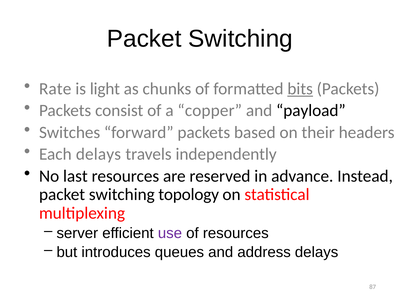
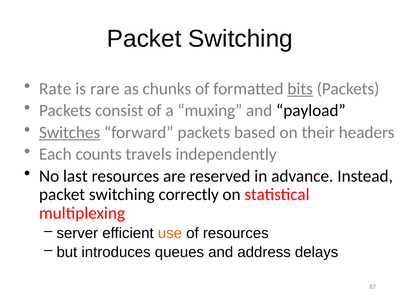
light: light -> rare
copper: copper -> muxing
Switches underline: none -> present
Each delays: delays -> counts
topology: topology -> correctly
use colour: purple -> orange
